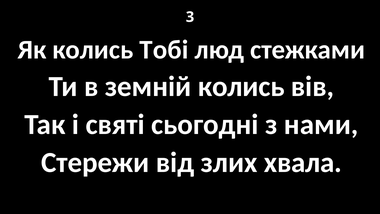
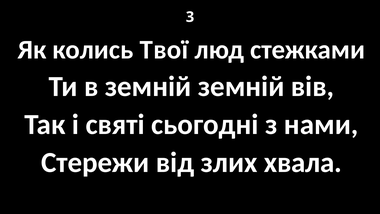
Тобі: Тобі -> Твої
земній колись: колись -> земній
